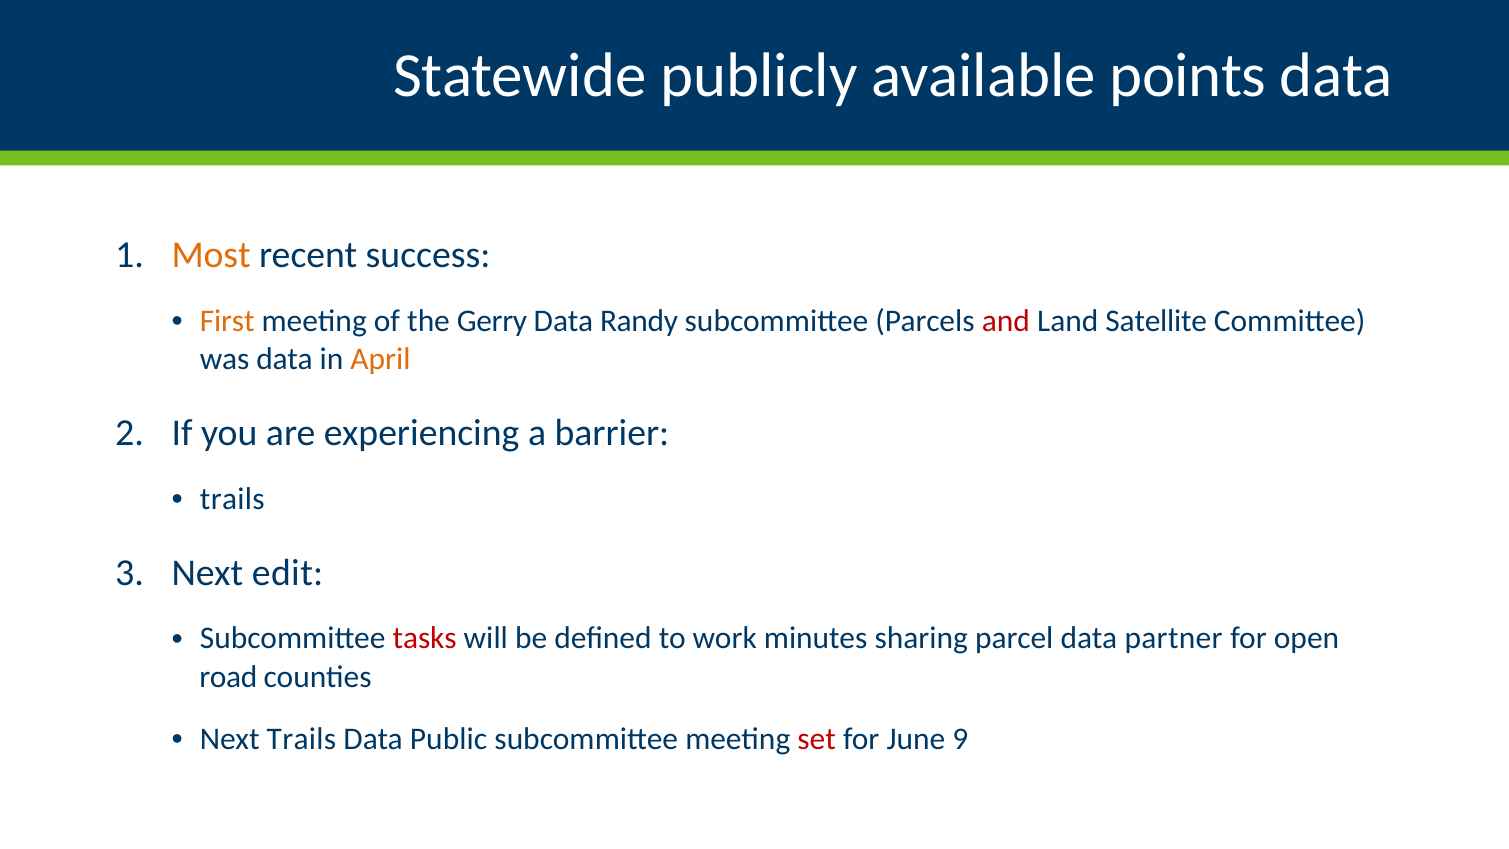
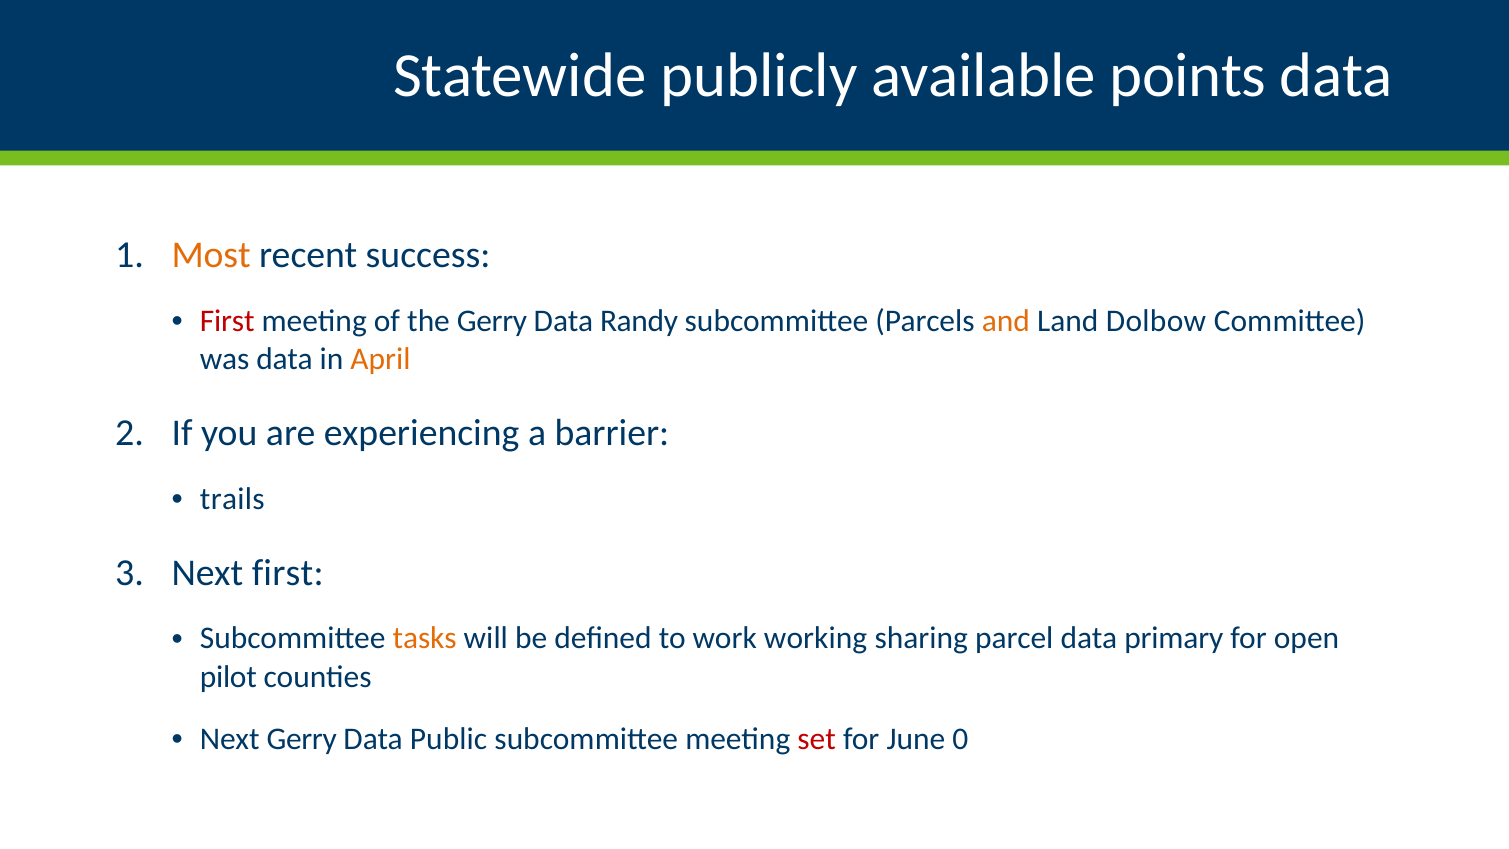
First at (227, 321) colour: orange -> red
and colour: red -> orange
Satellite: Satellite -> Dolbow
Next edit: edit -> first
tasks colour: red -> orange
minutes: minutes -> working
partner: partner -> primary
road: road -> pilot
Next Trails: Trails -> Gerry
9: 9 -> 0
